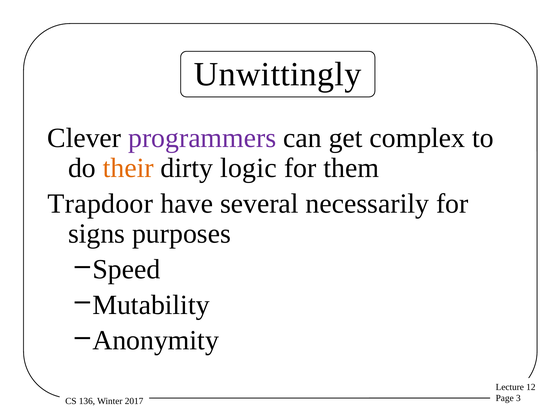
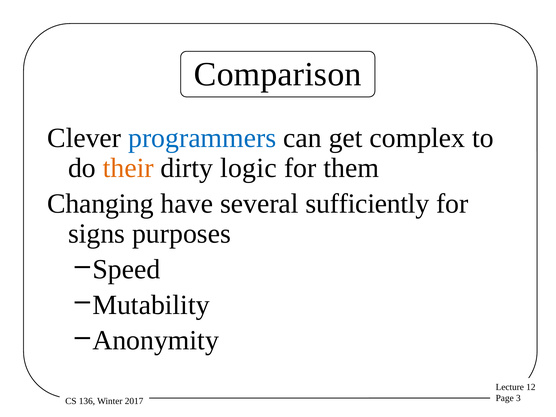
Unwittingly: Unwittingly -> Comparison
programmers colour: purple -> blue
Trapdoor: Trapdoor -> Changing
necessarily: necessarily -> sufficiently
